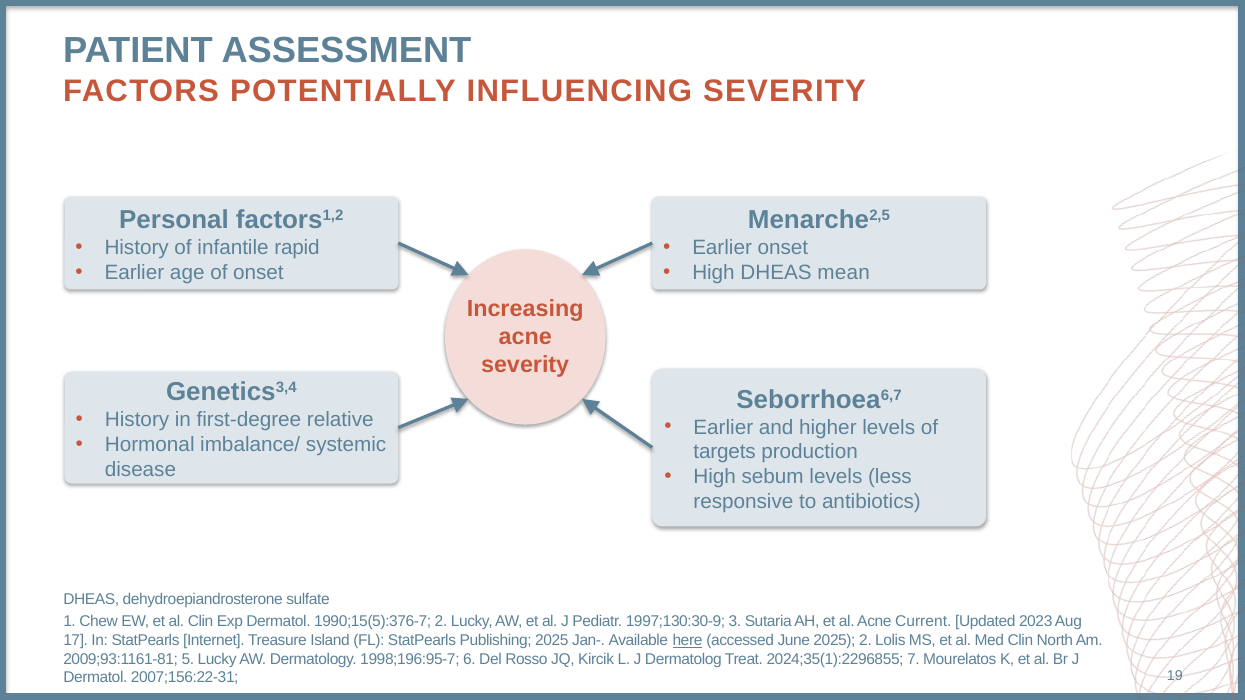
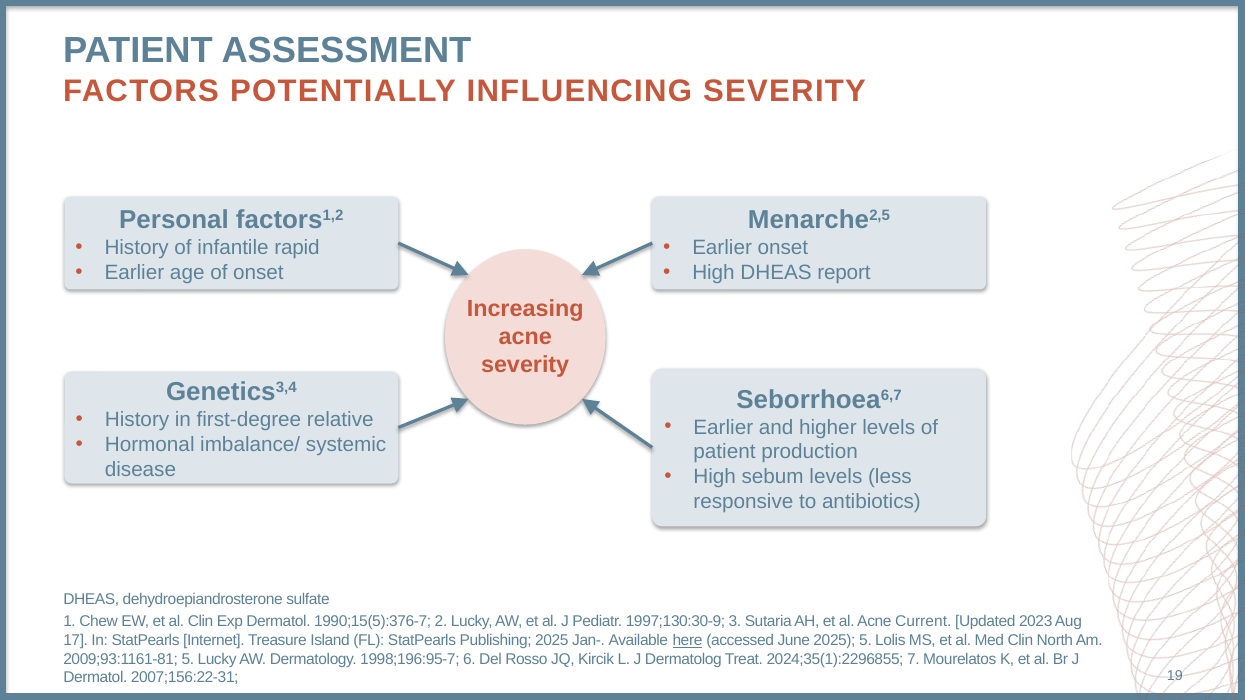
mean: mean -> report
targets at (725, 452): targets -> patient
2025 2: 2 -> 5
